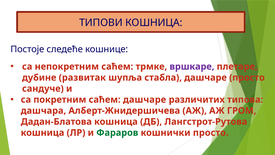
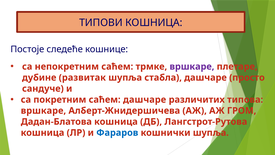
дашчара at (43, 110): дашчара -> вршкаре
Фараров colour: green -> blue
кошнички просто: просто -> шупља
